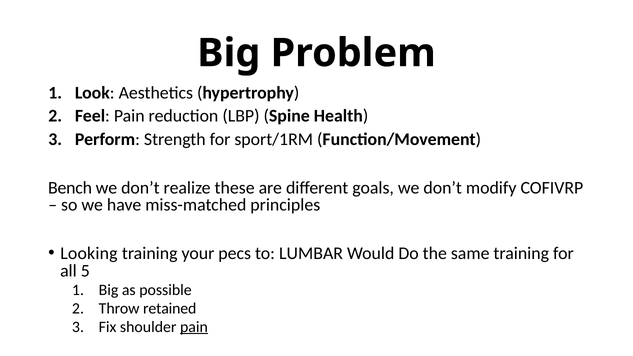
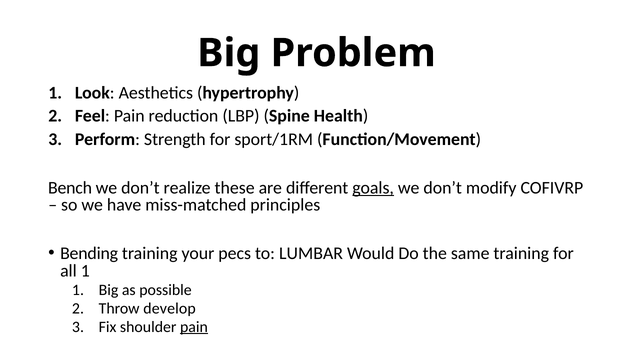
goals underline: none -> present
Looking: Looking -> Bending
all 5: 5 -> 1
retained: retained -> develop
